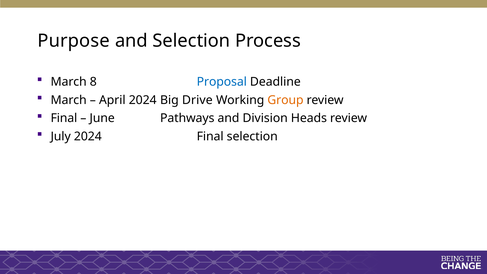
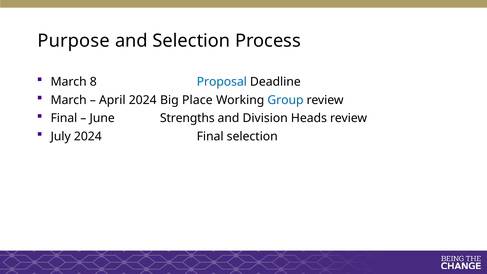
Drive: Drive -> Place
Group colour: orange -> blue
Pathways: Pathways -> Strengths
